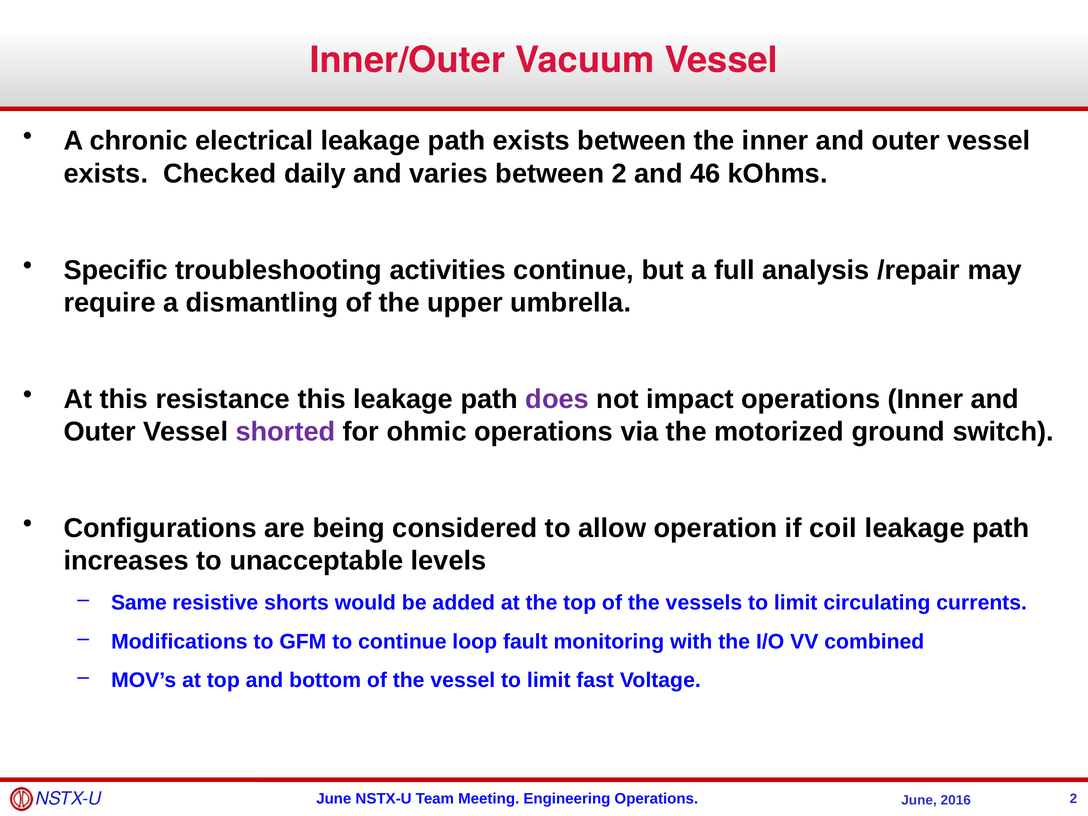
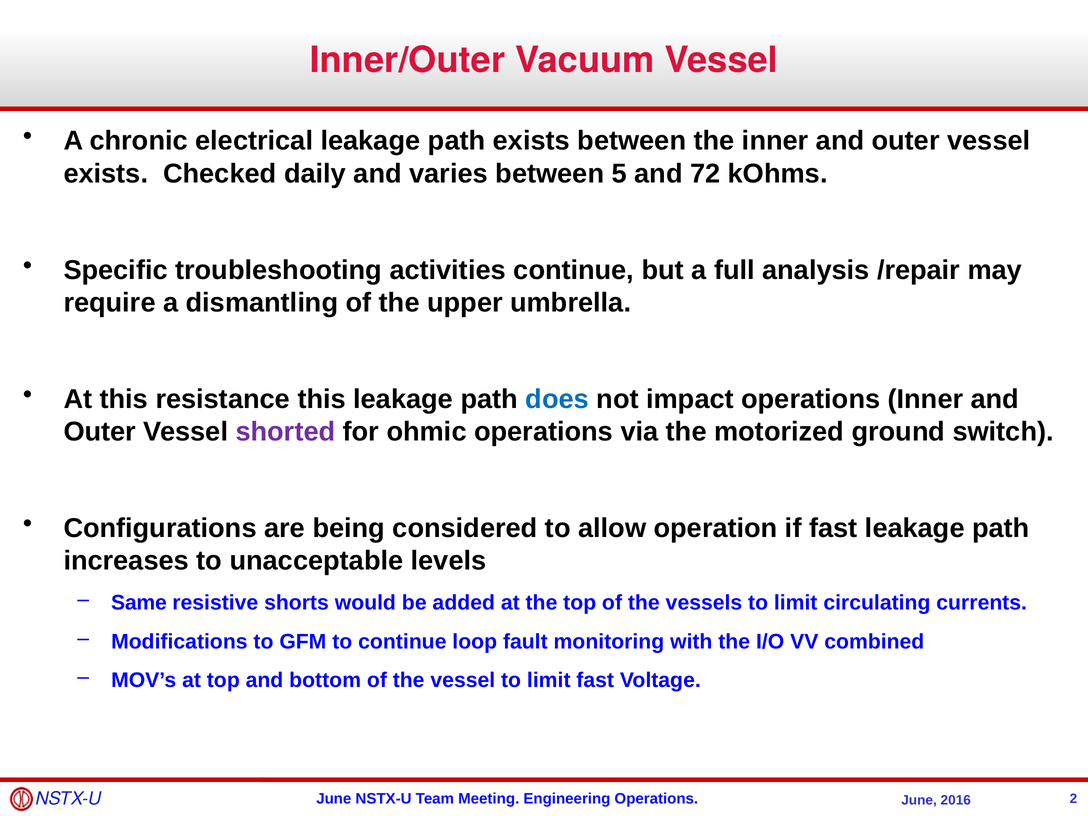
between 2: 2 -> 5
46: 46 -> 72
does colour: purple -> blue
if coil: coil -> fast
